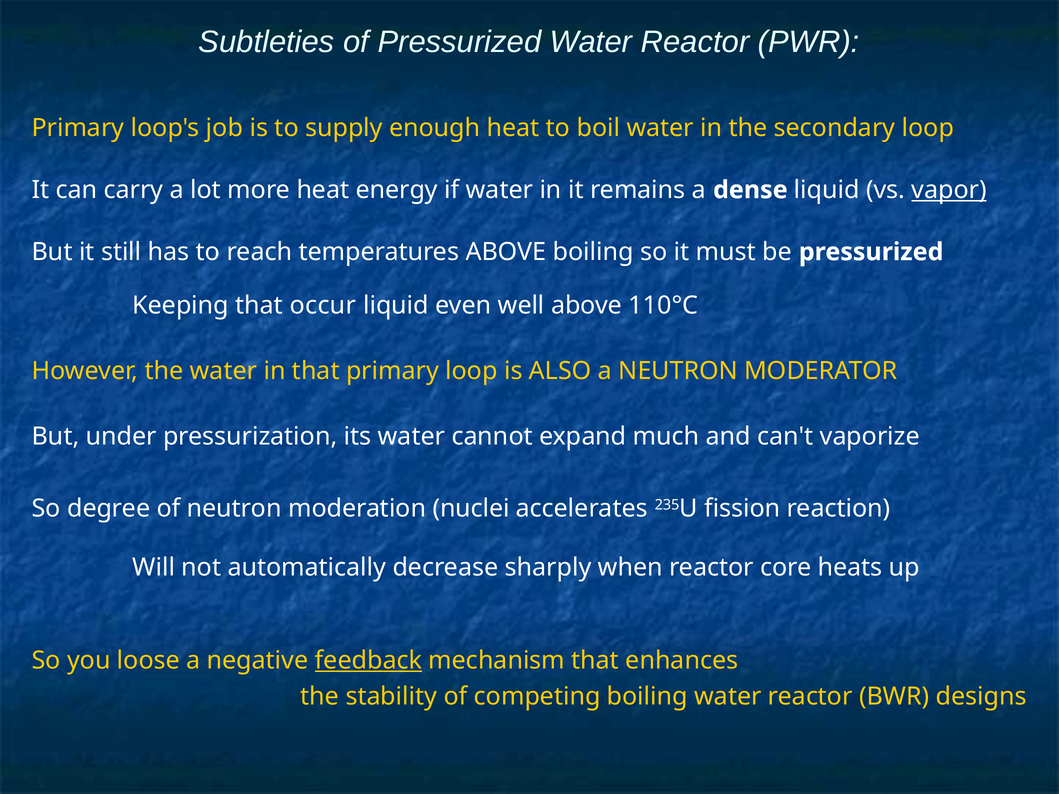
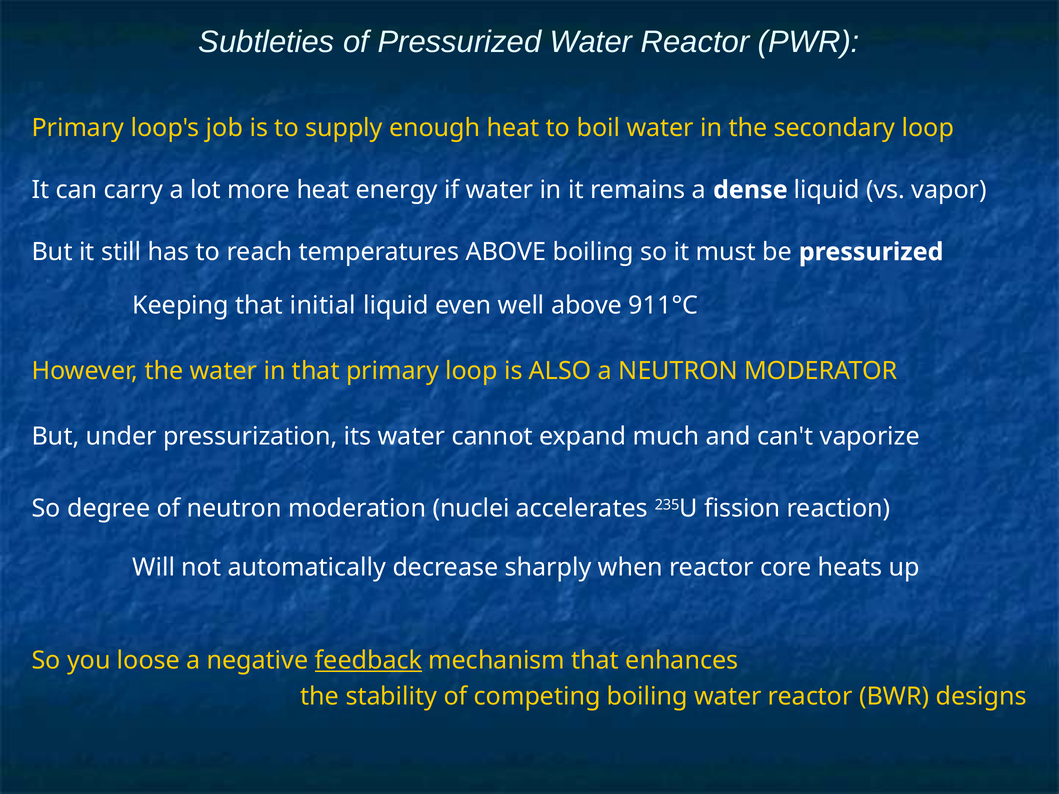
vapor underline: present -> none
occur: occur -> initial
110°C: 110°C -> 911°C
